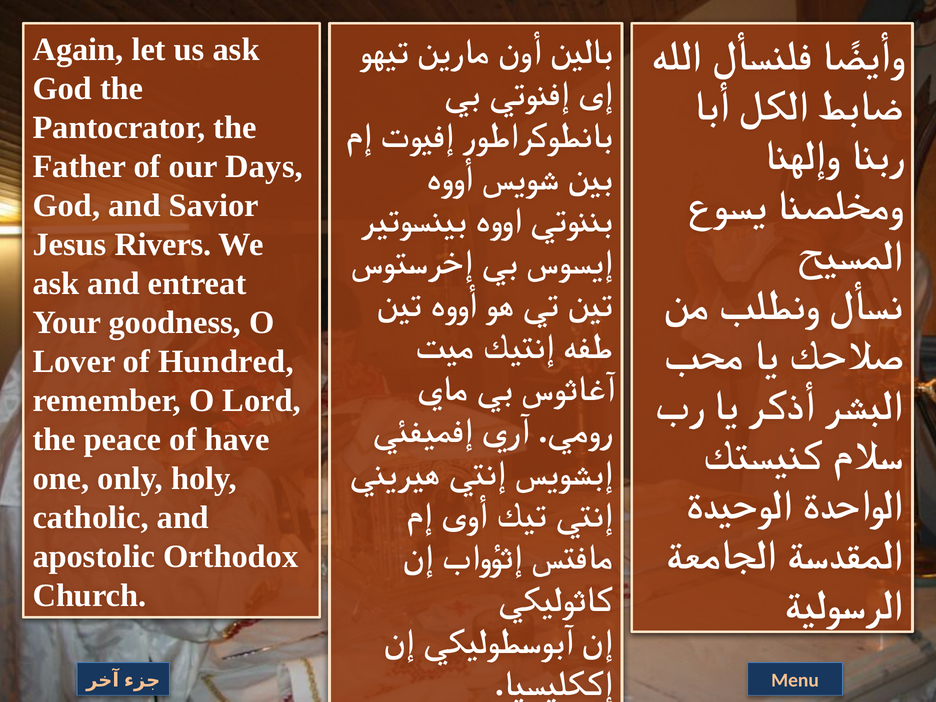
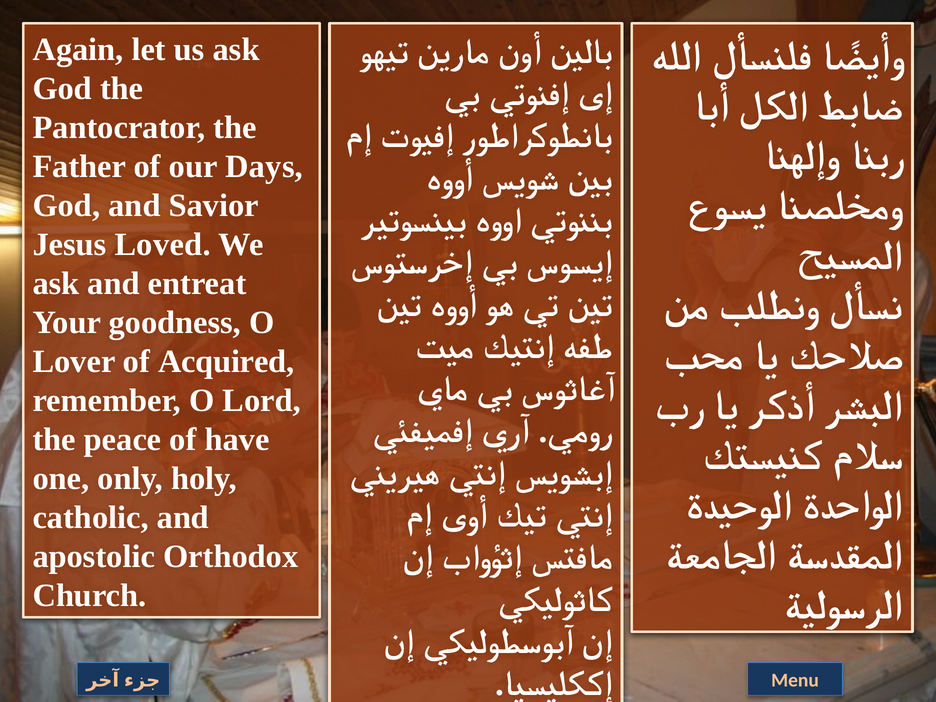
Rivers: Rivers -> Loved
Hundred: Hundred -> Acquired
